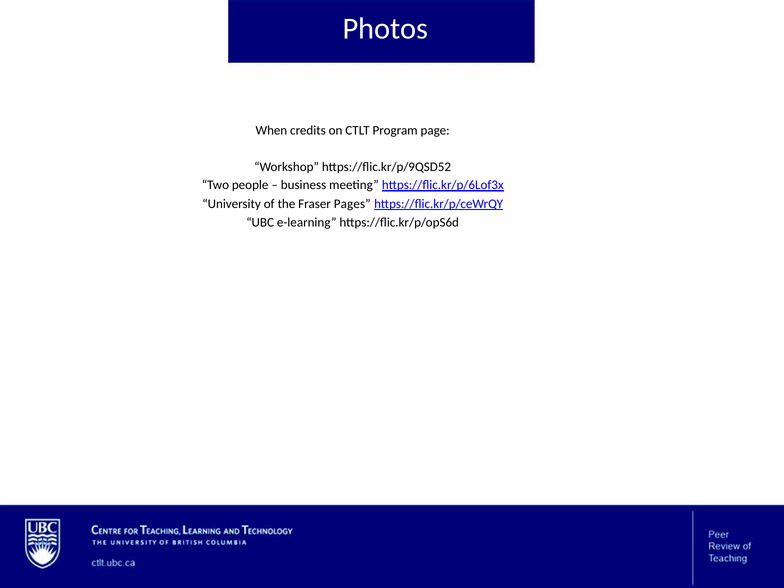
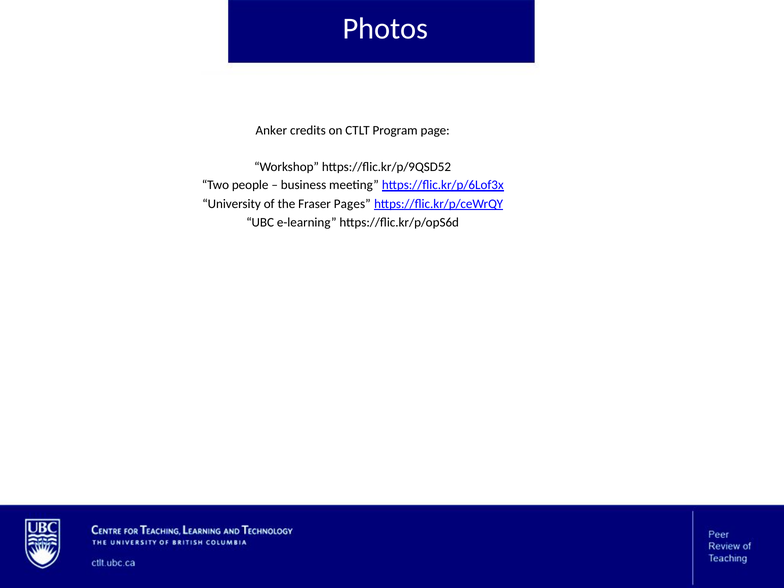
When: When -> Anker
